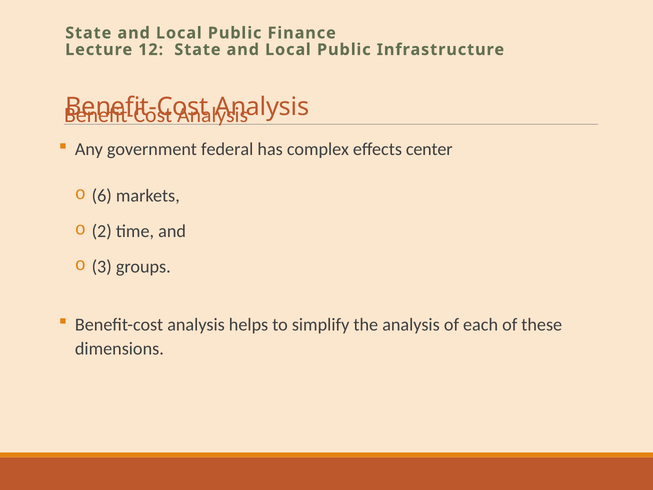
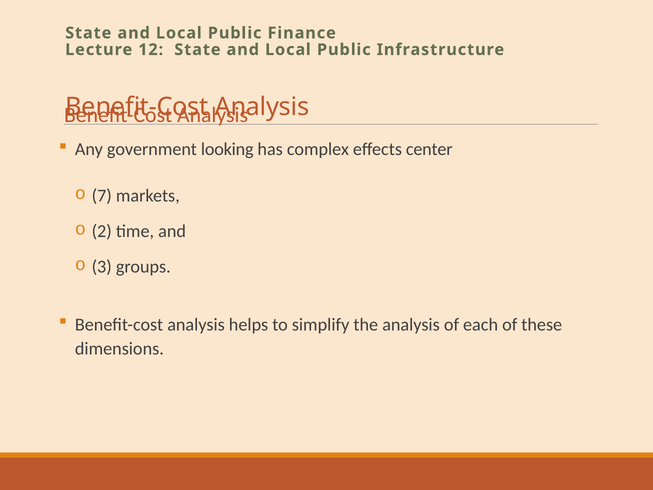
federal: federal -> looking
6: 6 -> 7
